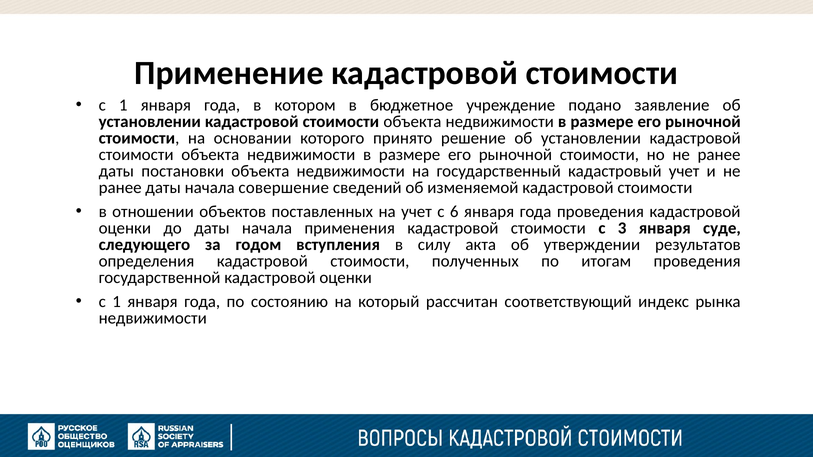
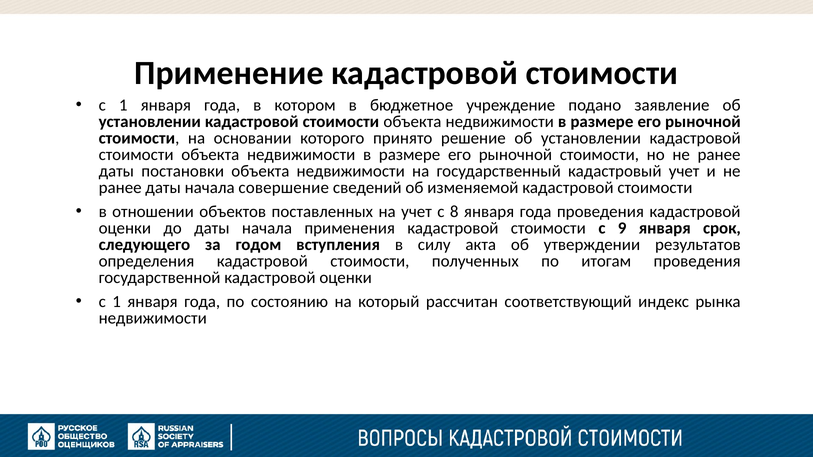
6: 6 -> 8
3: 3 -> 9
суде: суде -> срок
